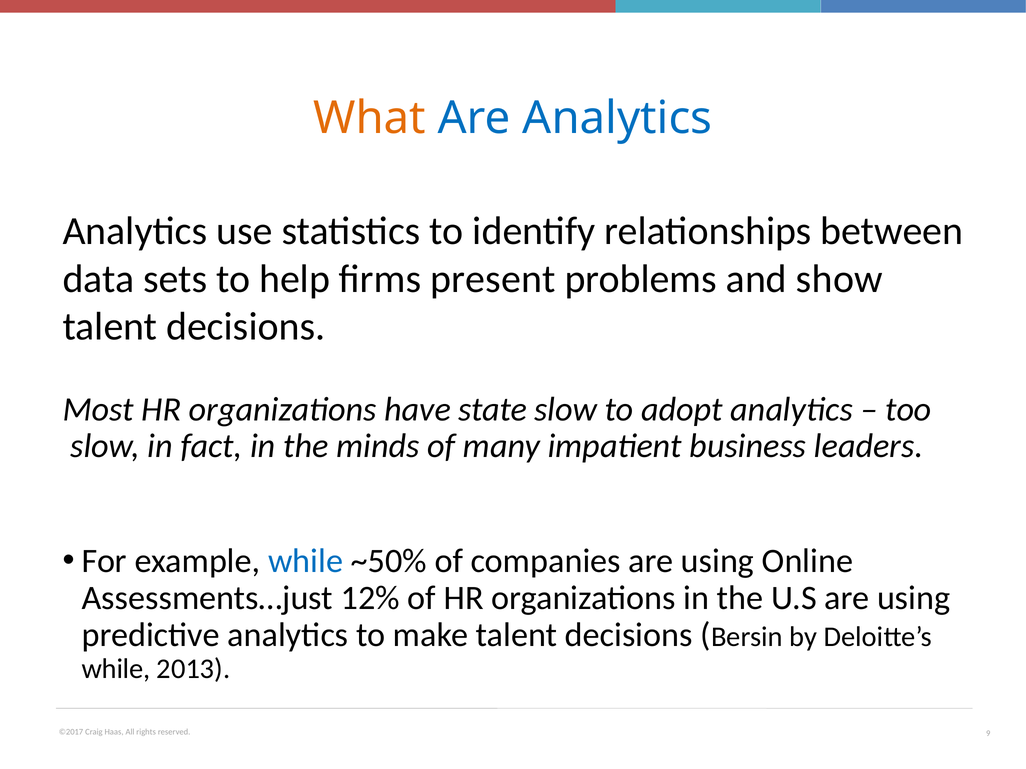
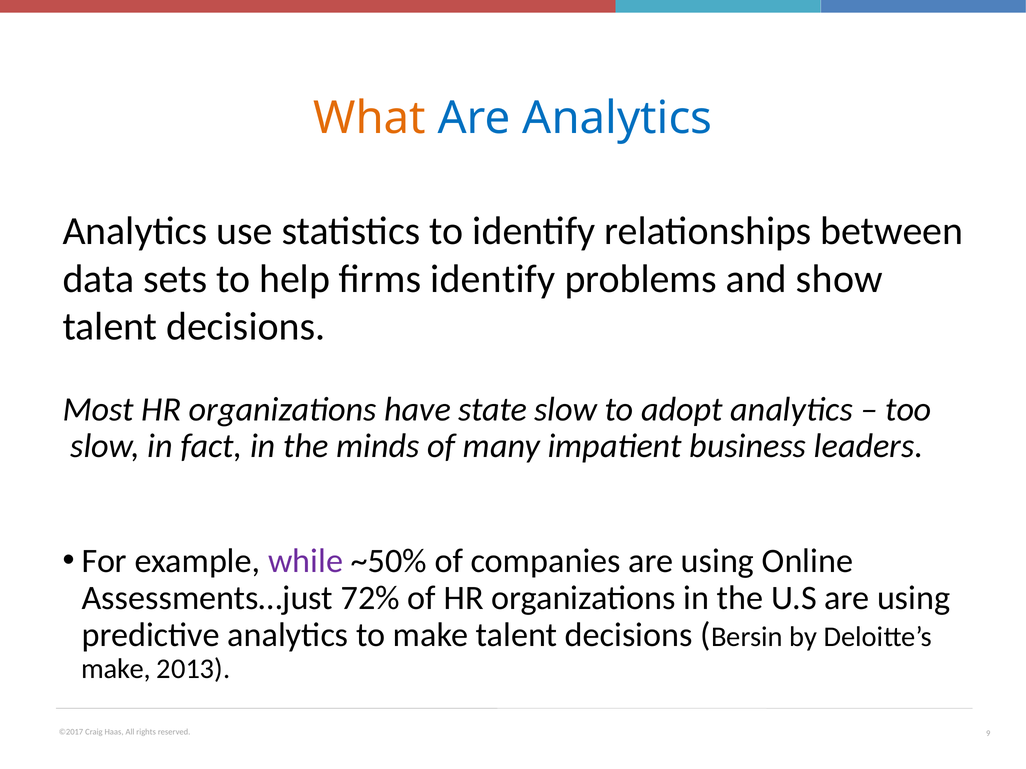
firms present: present -> identify
while at (306, 561) colour: blue -> purple
12%: 12% -> 72%
while at (116, 669): while -> make
